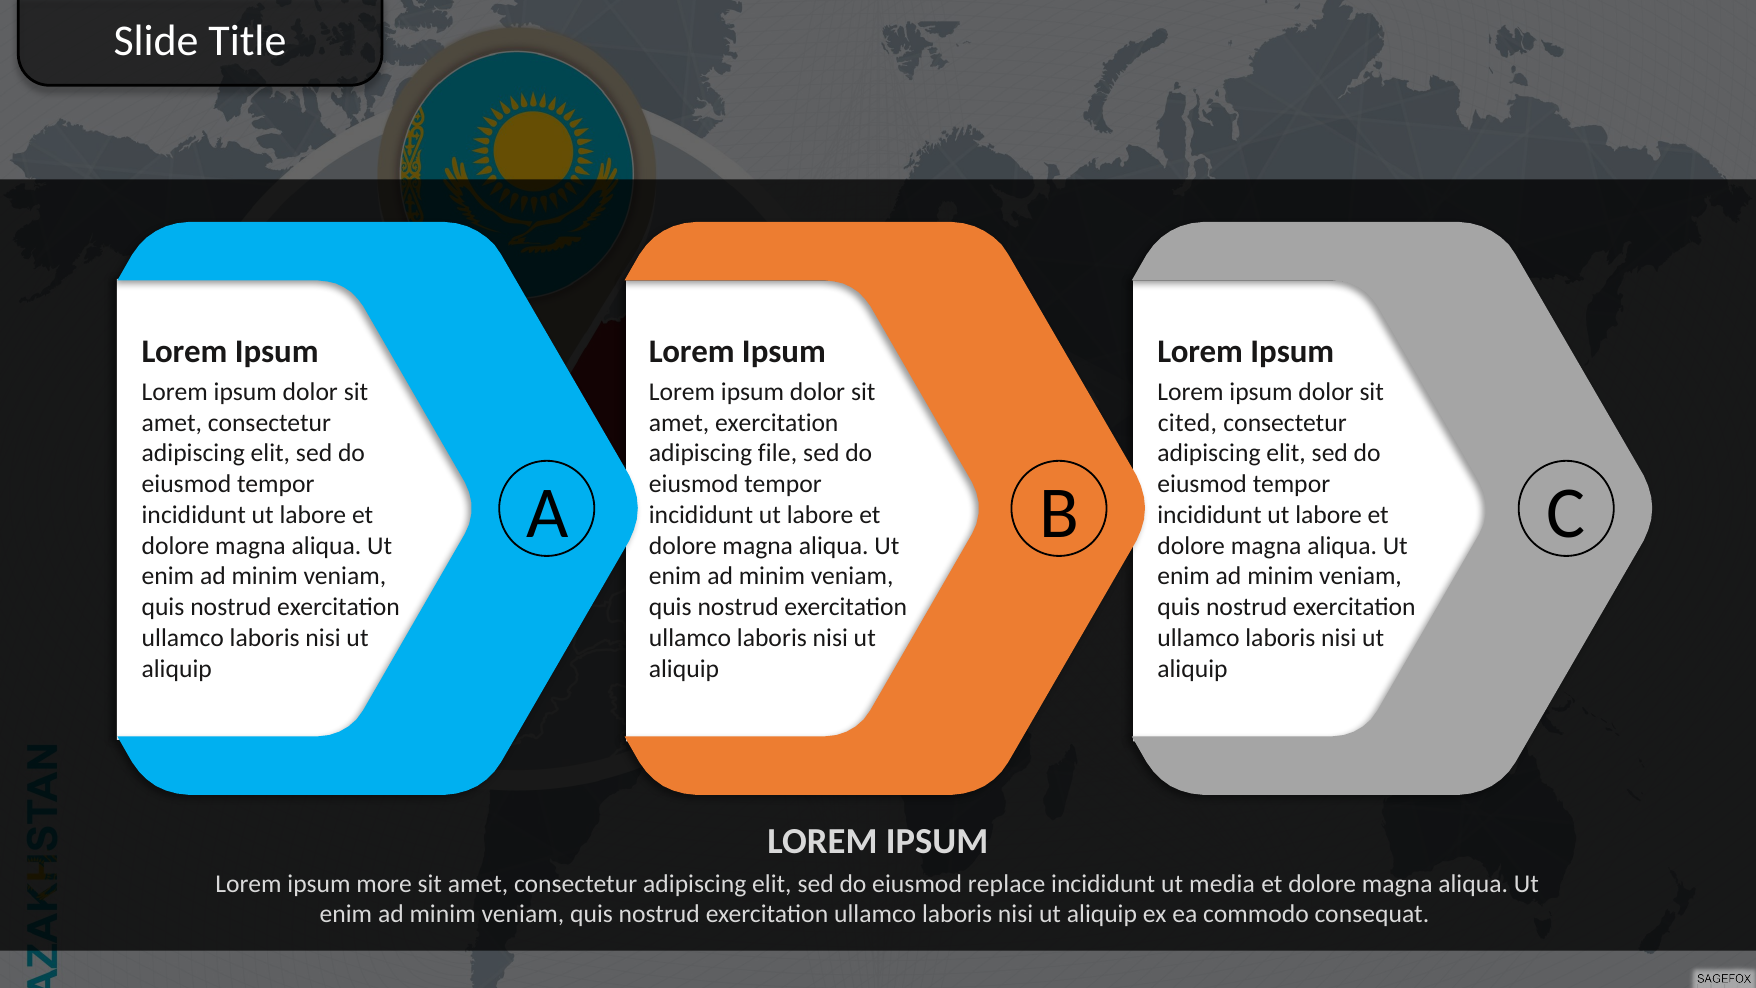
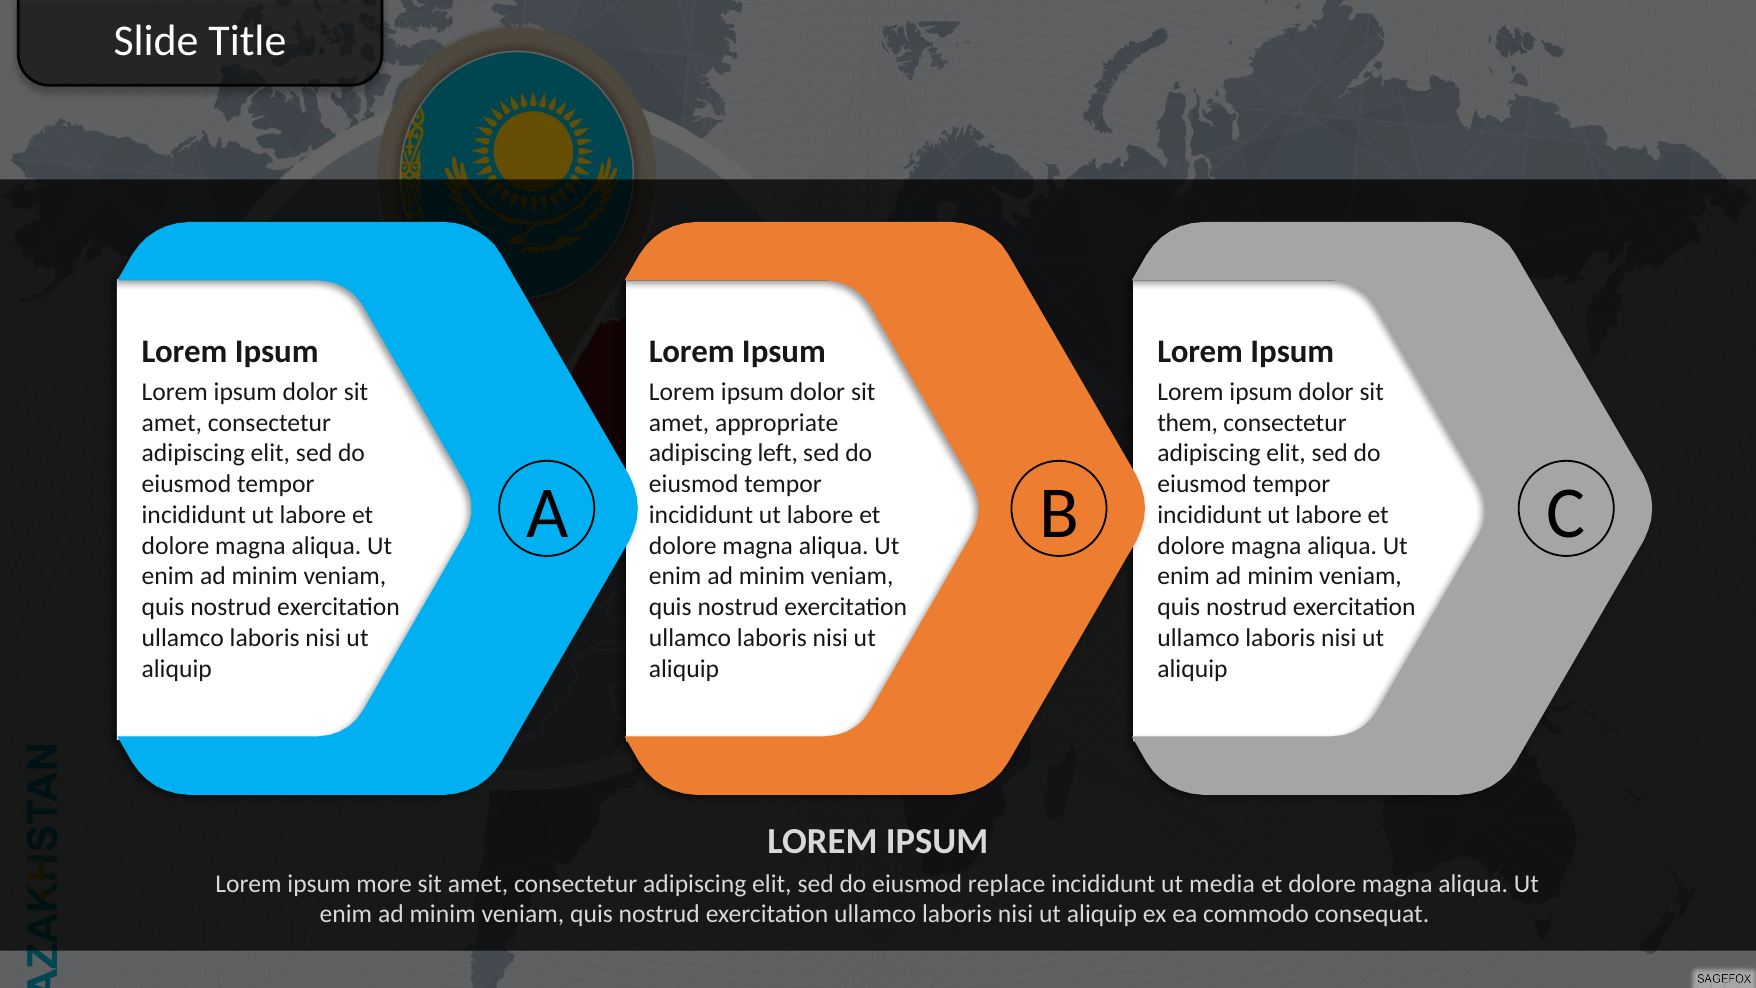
amet exercitation: exercitation -> appropriate
cited: cited -> them
file: file -> left
